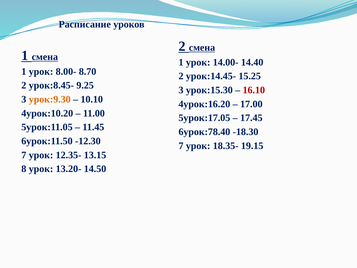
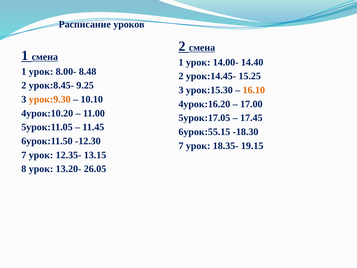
8.70: 8.70 -> 8.48
16.10 colour: red -> orange
6урок:78.40: 6урок:78.40 -> 6урок:55.15
14.50: 14.50 -> 26.05
